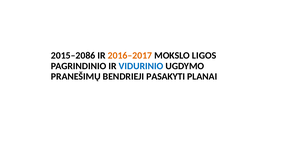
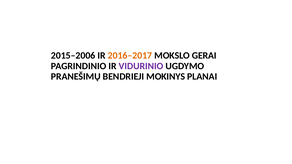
2015–2086: 2015–2086 -> 2015–2006
LIGOS: LIGOS -> GERAI
VIDURINIO colour: blue -> purple
PASAKYTI: PASAKYTI -> MOKINYS
